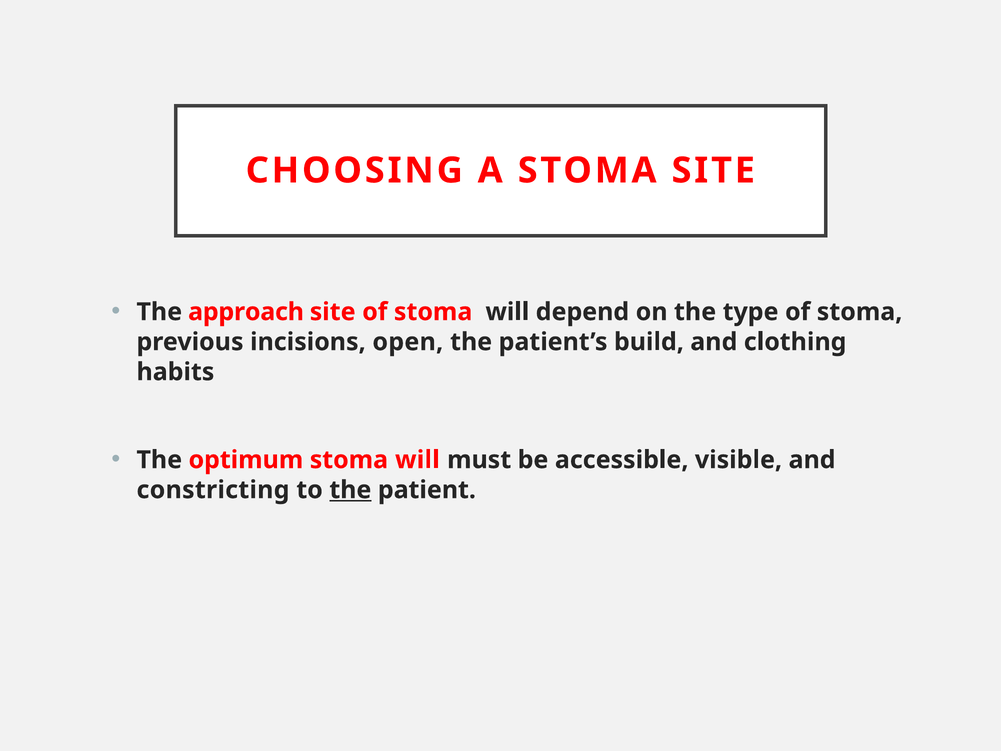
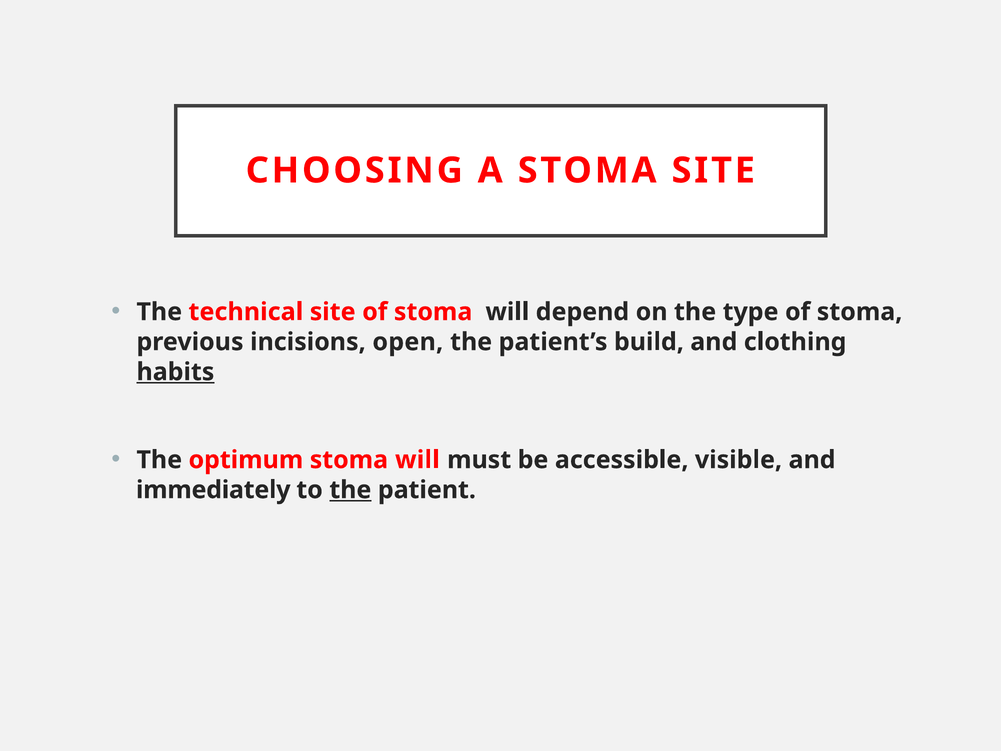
approach: approach -> technical
habits underline: none -> present
constricting: constricting -> immediately
